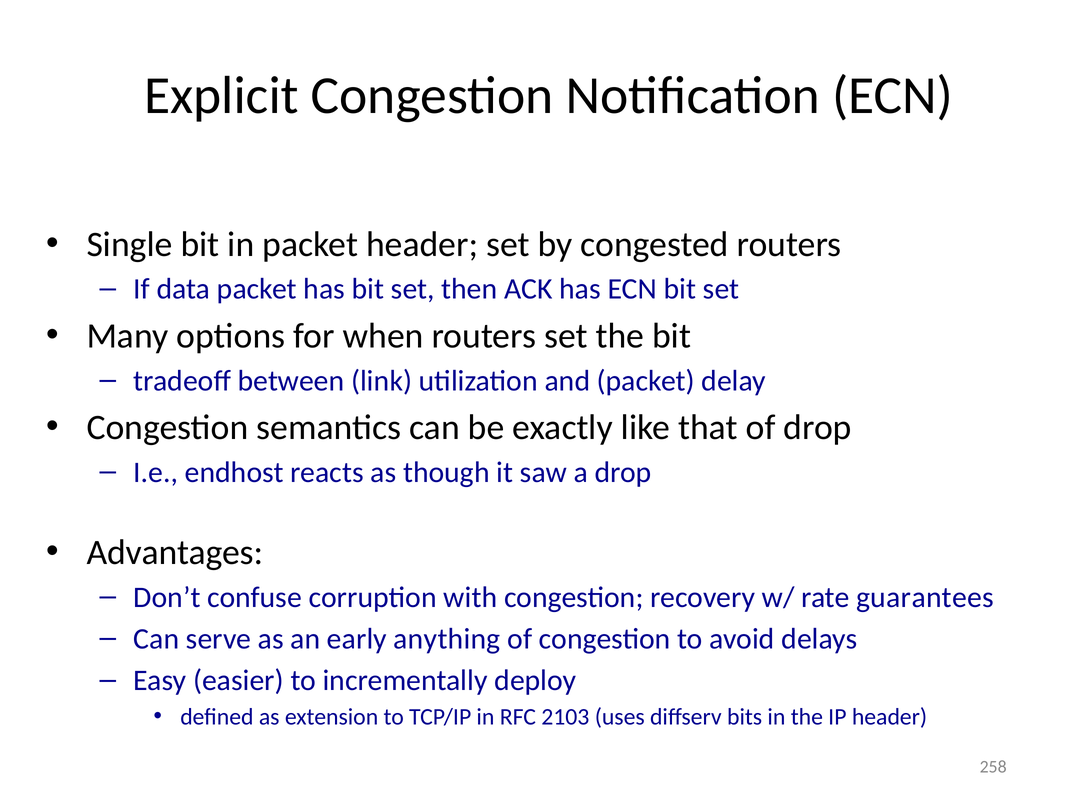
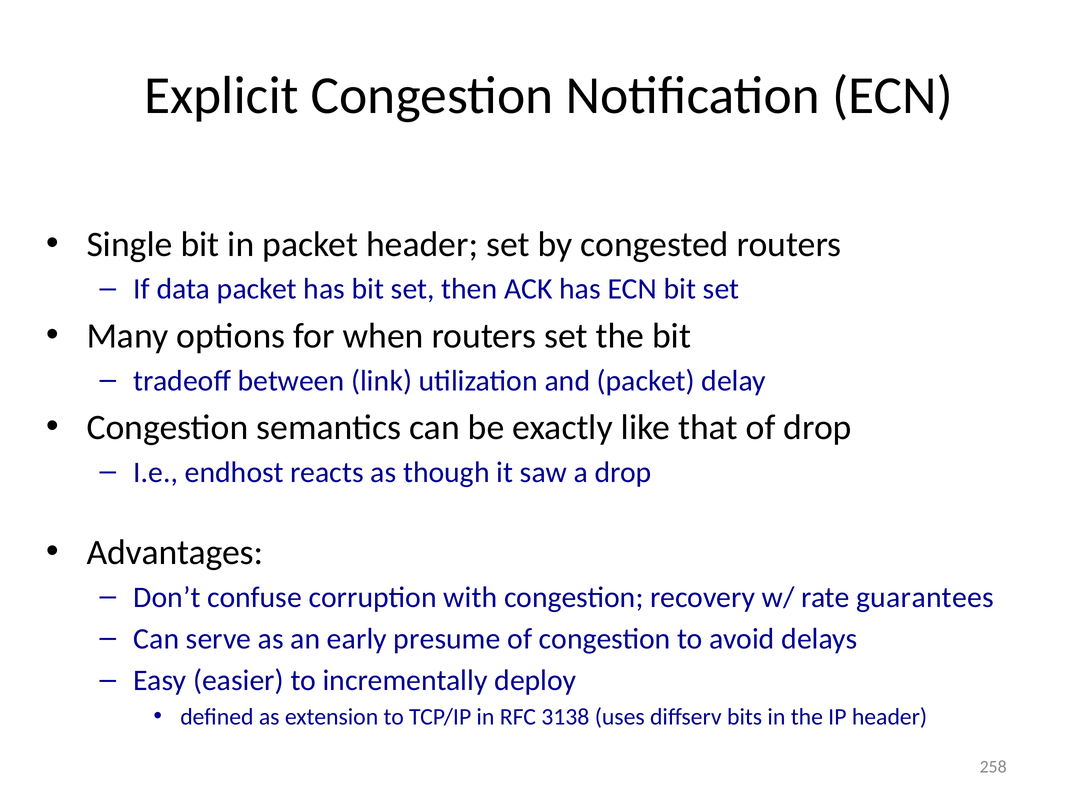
anything: anything -> presume
2103: 2103 -> 3138
